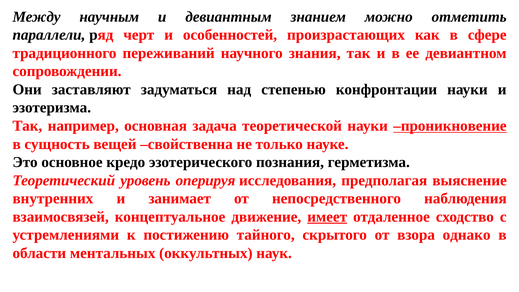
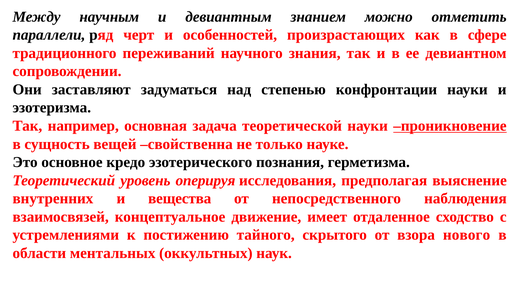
занимает: занимает -> вещества
имеет underline: present -> none
однако: однако -> нового
